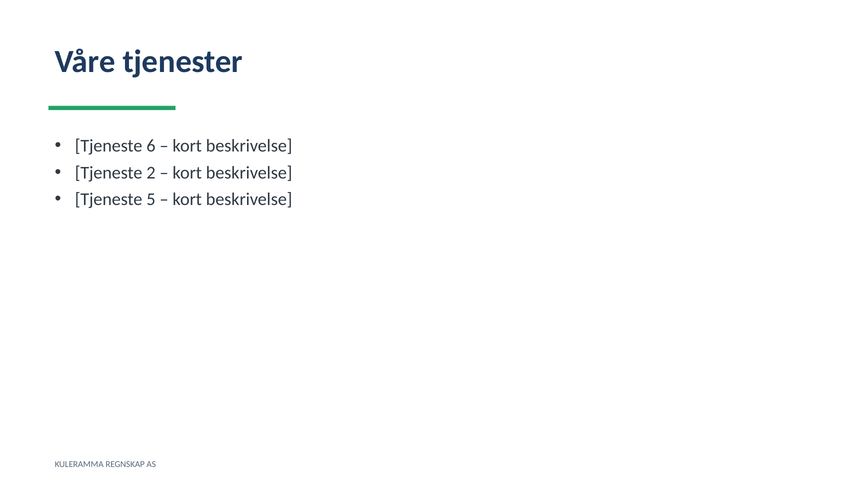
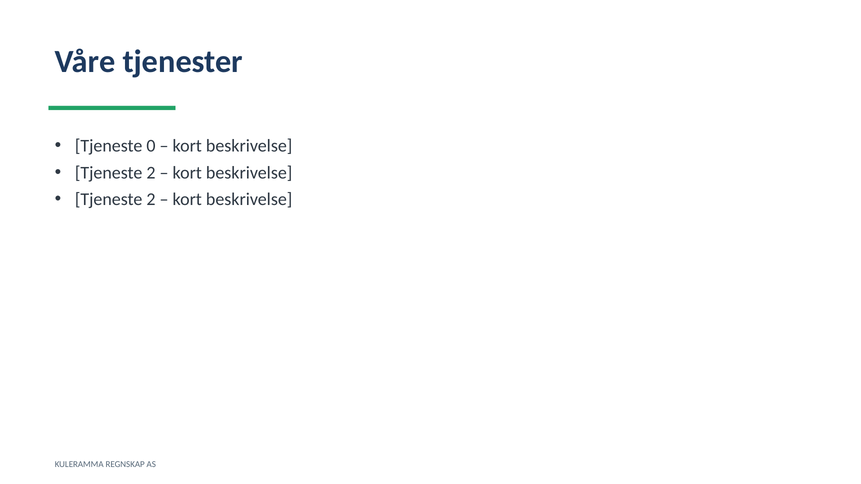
6: 6 -> 0
5 at (151, 200): 5 -> 2
